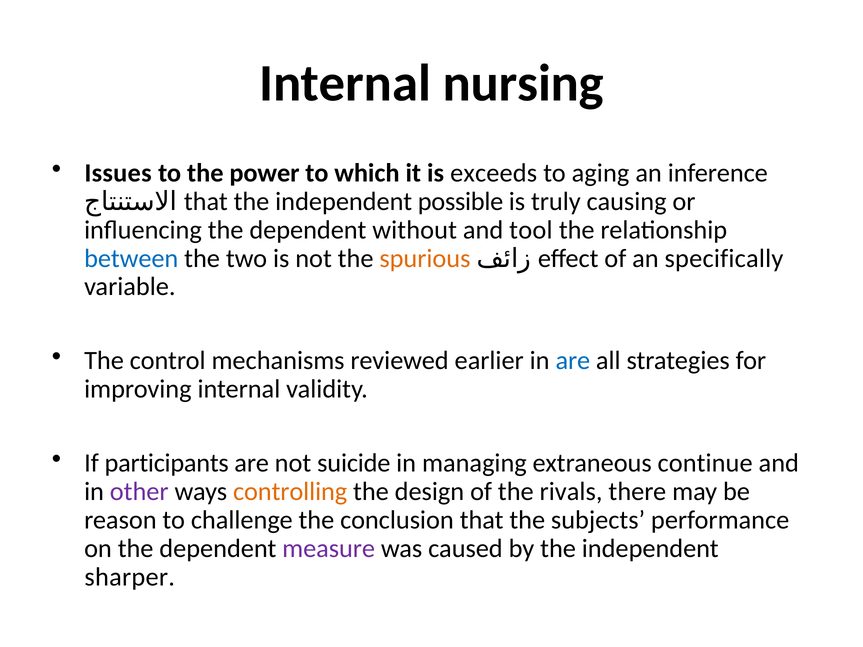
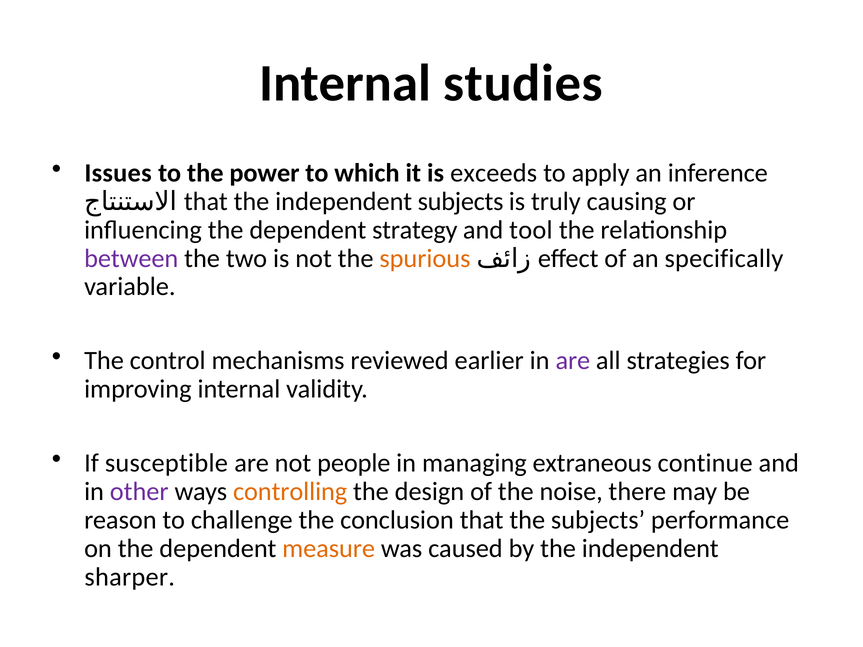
nursing: nursing -> studies
aging: aging -> apply
independent possible: possible -> subjects
without: without -> strategy
between colour: blue -> purple
are at (573, 361) colour: blue -> purple
participants: participants -> susceptible
suicide: suicide -> people
rivals: rivals -> noise
measure colour: purple -> orange
